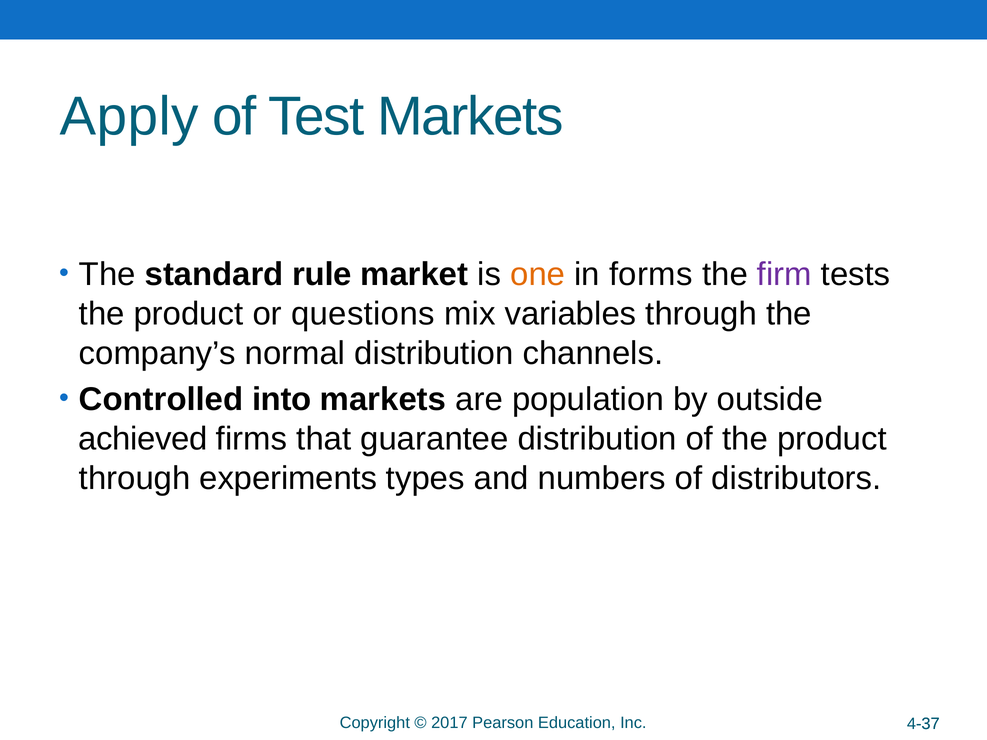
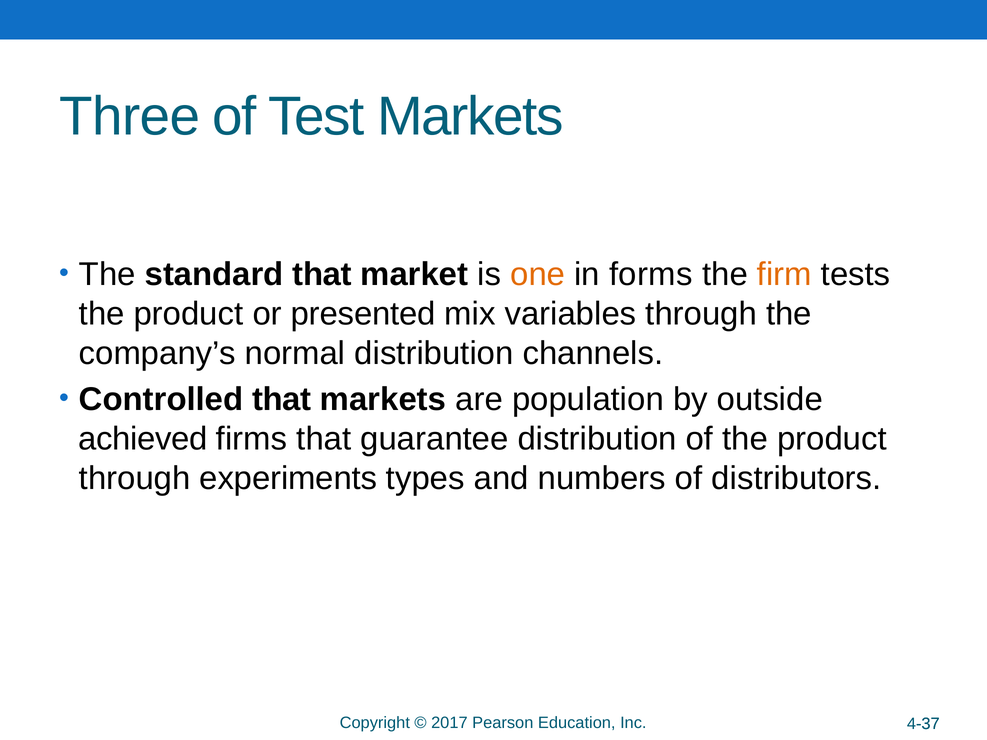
Apply: Apply -> Three
standard rule: rule -> that
firm colour: purple -> orange
questions: questions -> presented
Controlled into: into -> that
